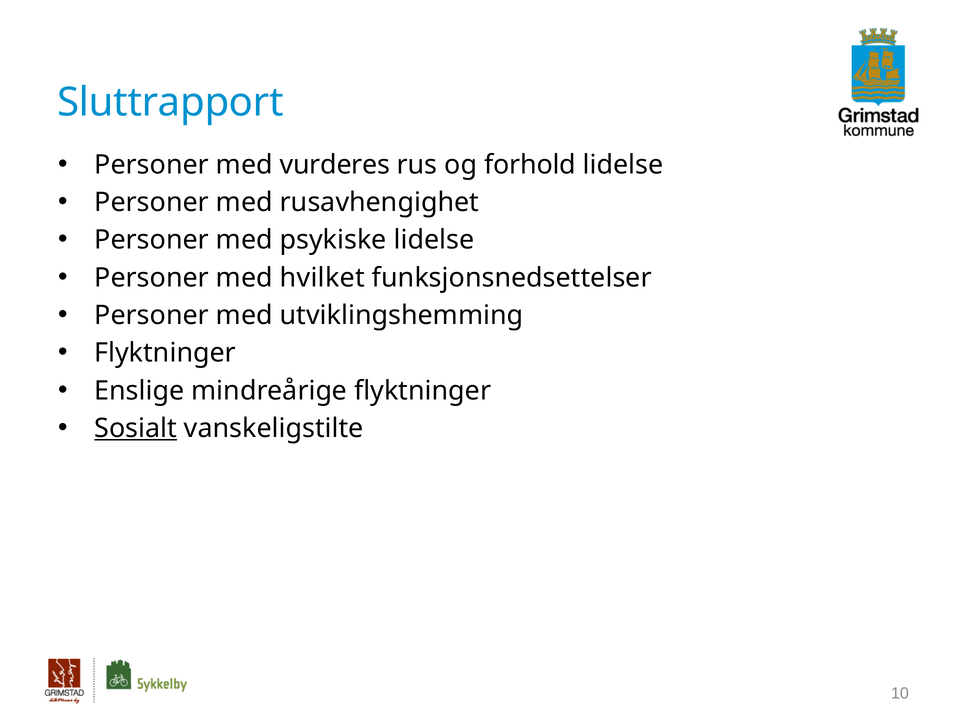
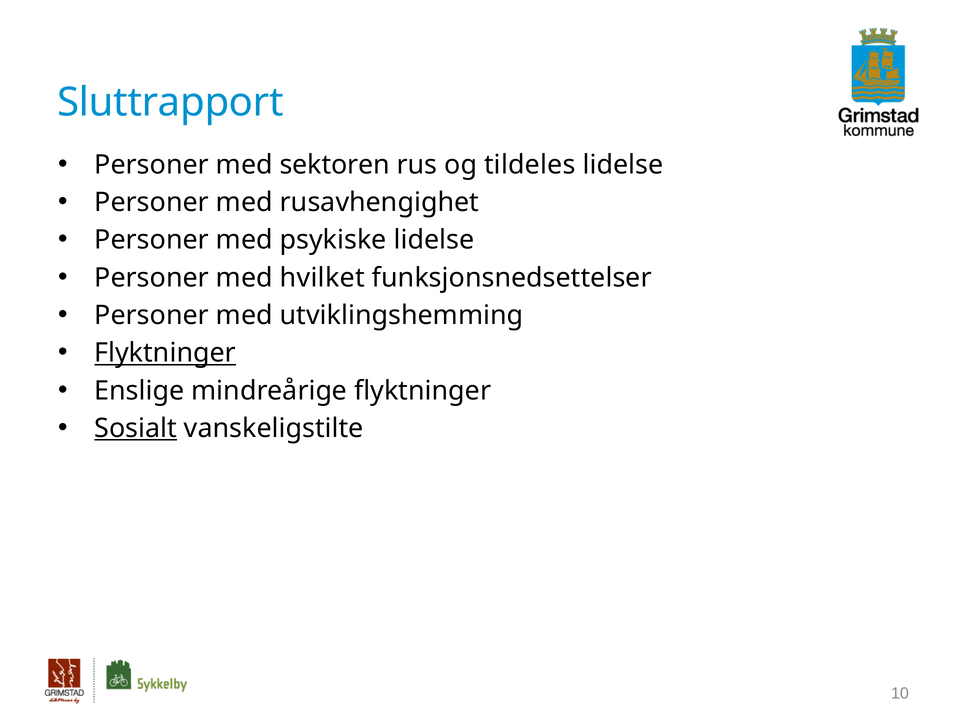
vurderes: vurderes -> sektoren
forhold: forhold -> tildeles
Flyktninger at (165, 353) underline: none -> present
